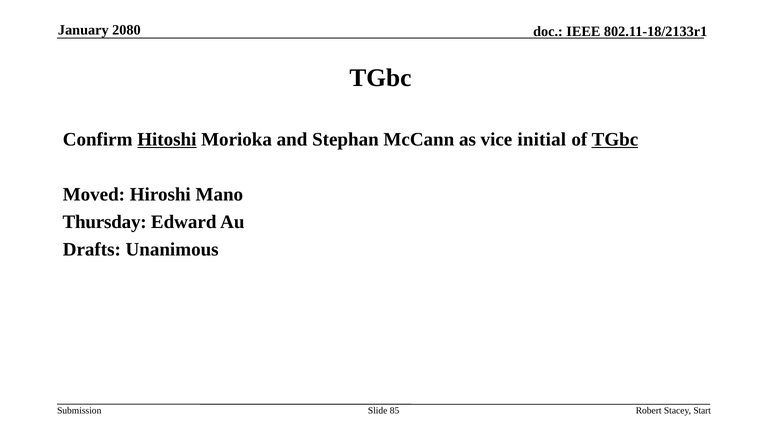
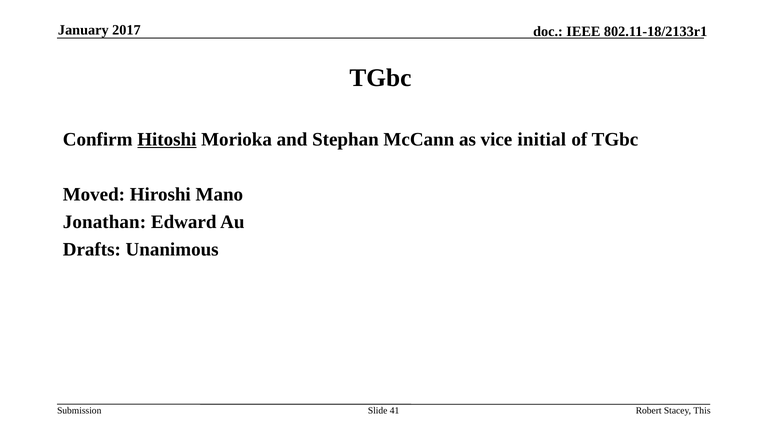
2080: 2080 -> 2017
TGbc at (615, 139) underline: present -> none
Thursday: Thursday -> Jonathan
85: 85 -> 41
Start: Start -> This
